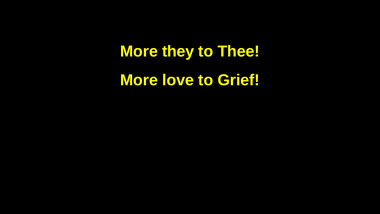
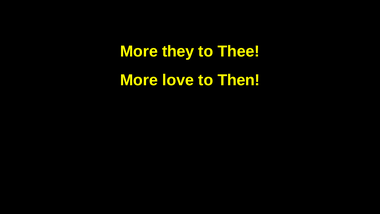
Grief: Grief -> Then
